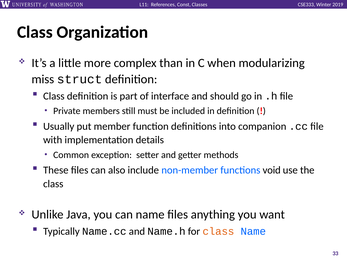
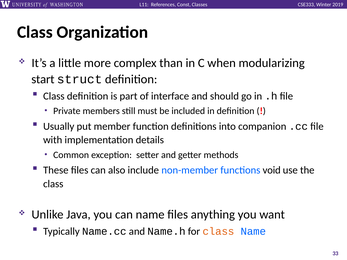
miss: miss -> start
